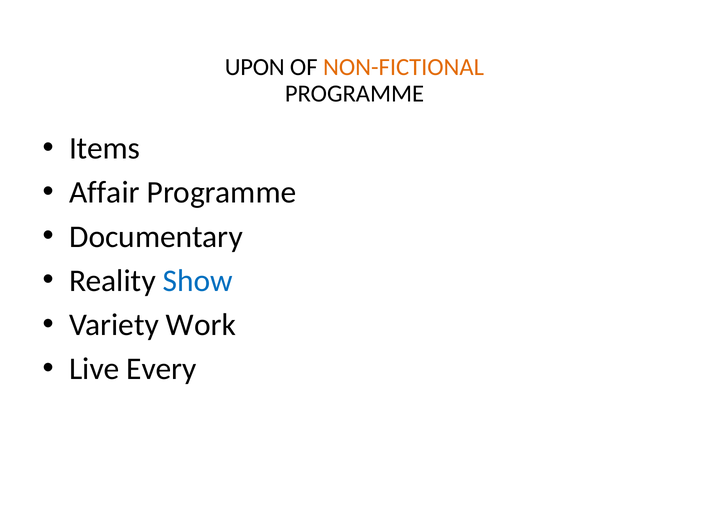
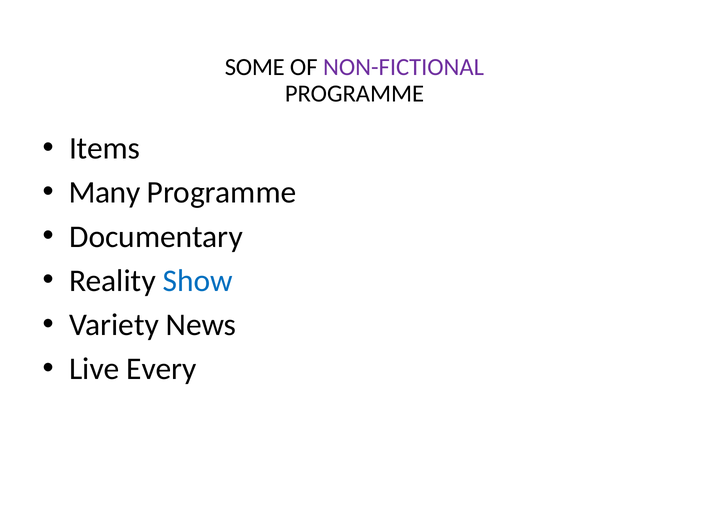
UPON: UPON -> SOME
NON-FICTIONAL colour: orange -> purple
Affair: Affair -> Many
Work: Work -> News
